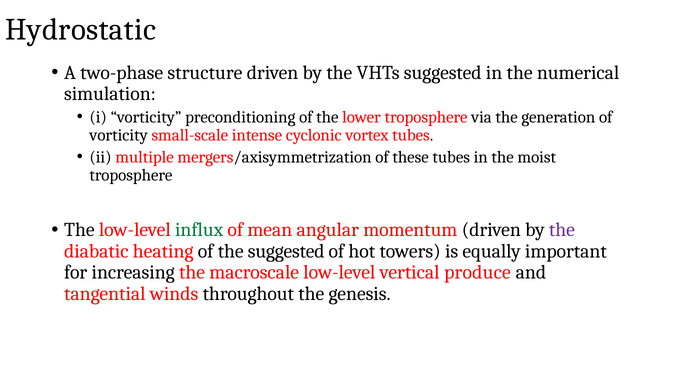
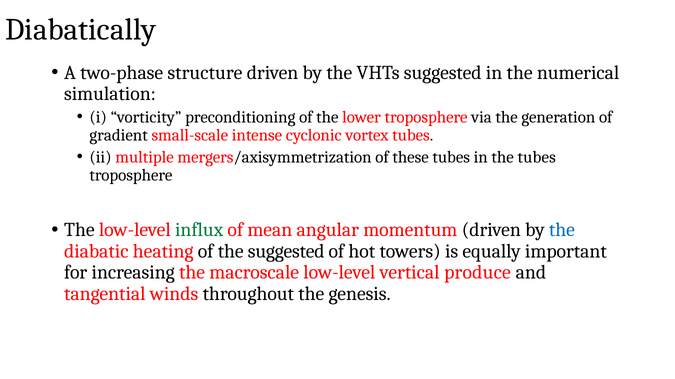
Hydrostatic: Hydrostatic -> Diabatically
vorticity at (119, 136): vorticity -> gradient
the moist: moist -> tubes
the at (562, 230) colour: purple -> blue
